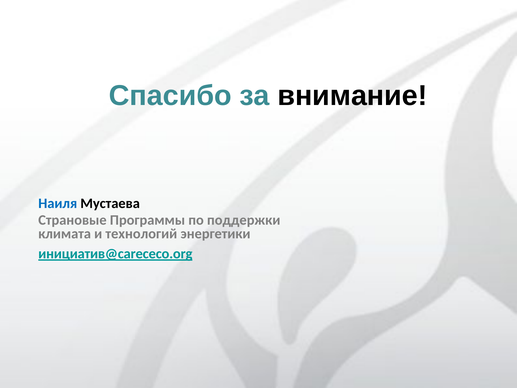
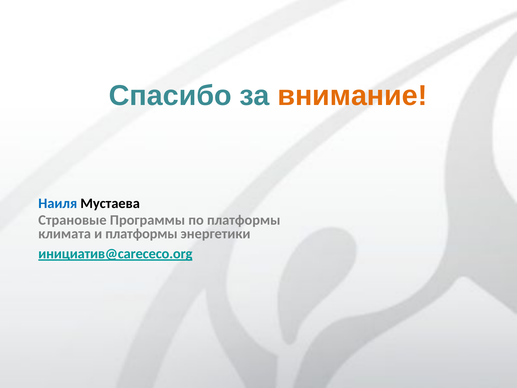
внимание colour: black -> orange
по поддержки: поддержки -> платформы
и технологий: технологий -> платформы
